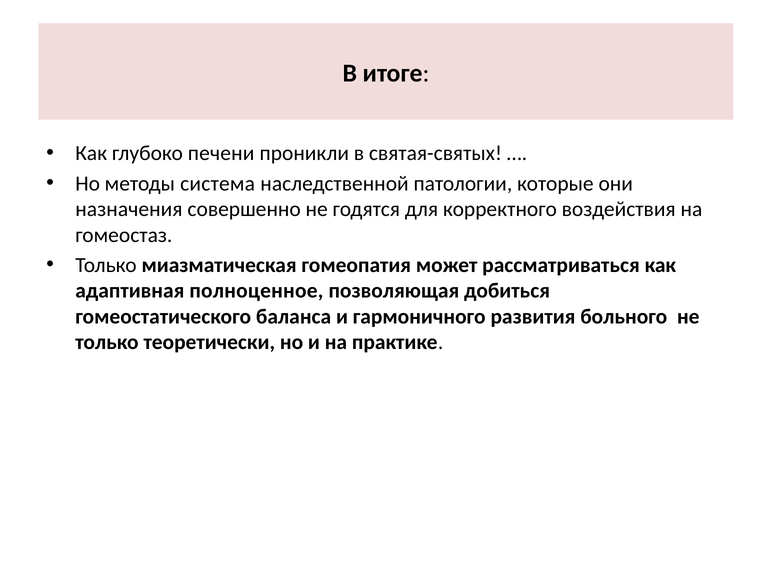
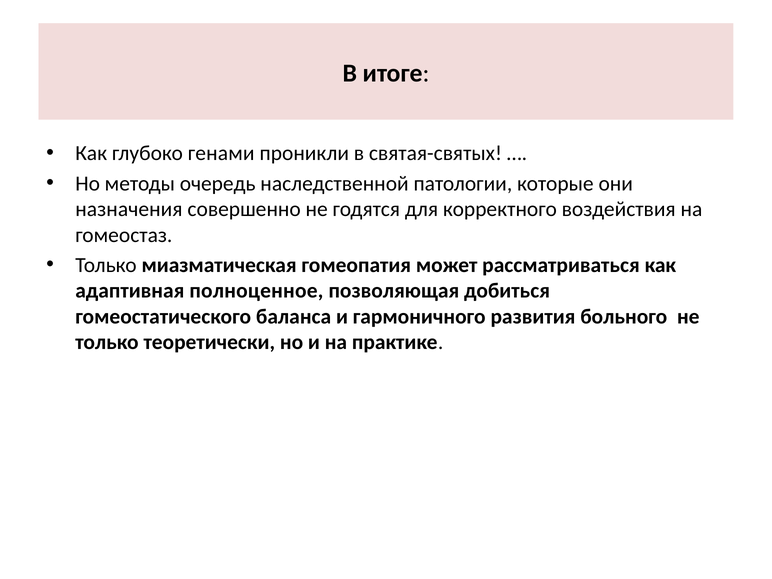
печени: печени -> генами
система: система -> очередь
